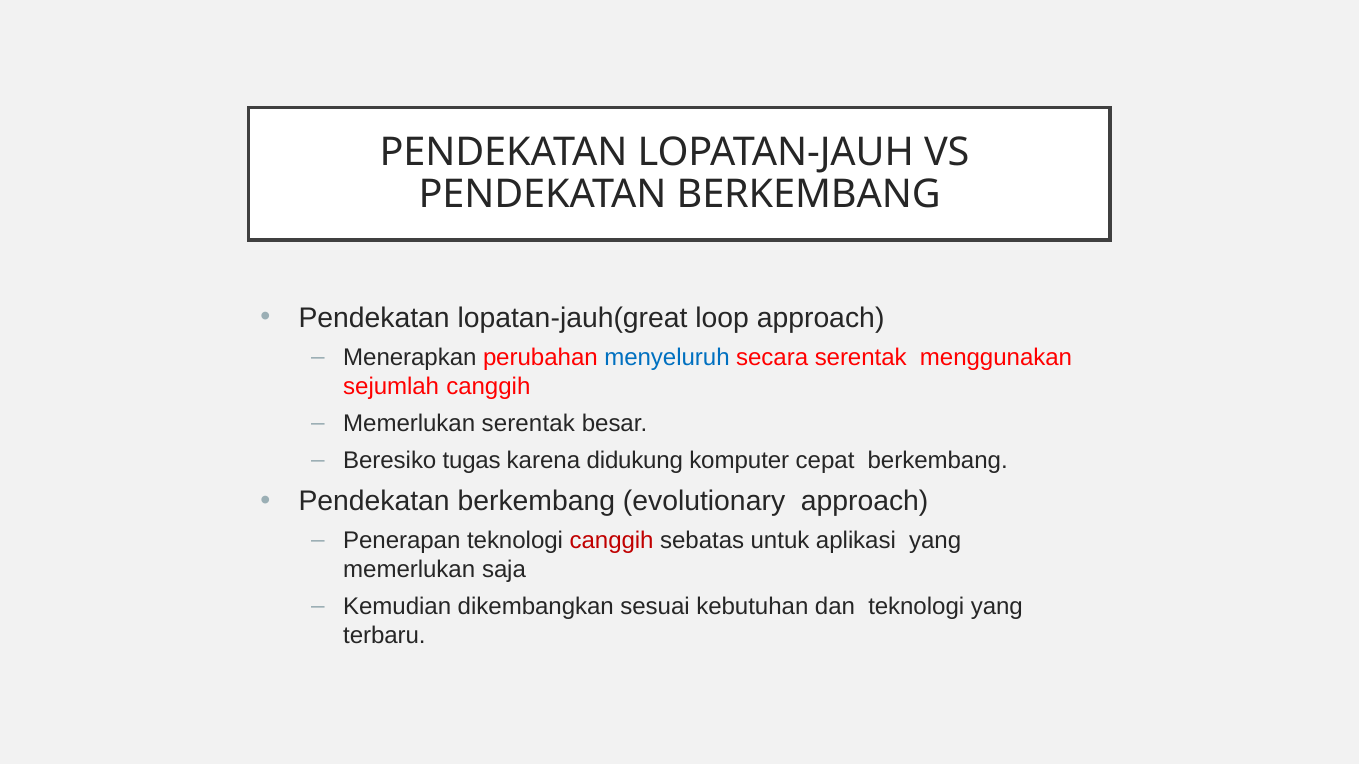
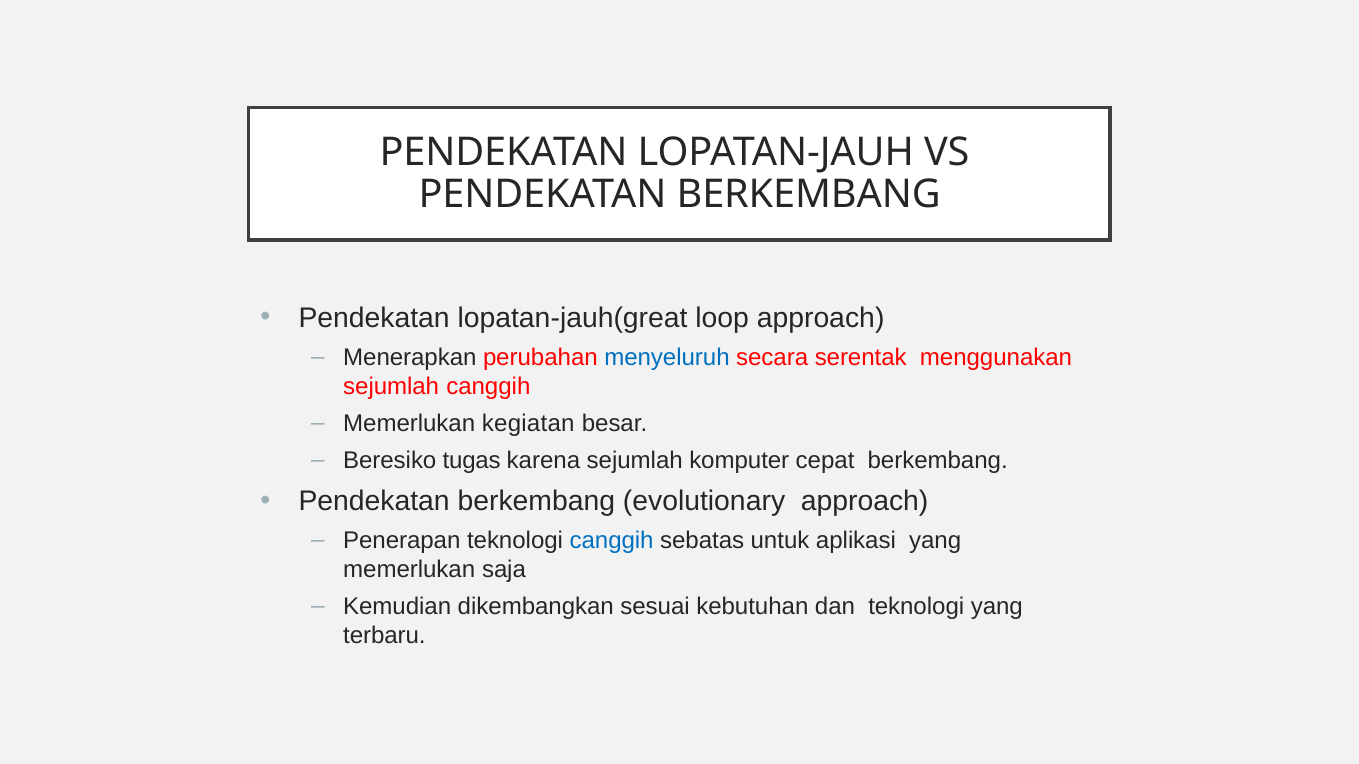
Memerlukan serentak: serentak -> kegiatan
karena didukung: didukung -> sejumlah
canggih at (612, 541) colour: red -> blue
